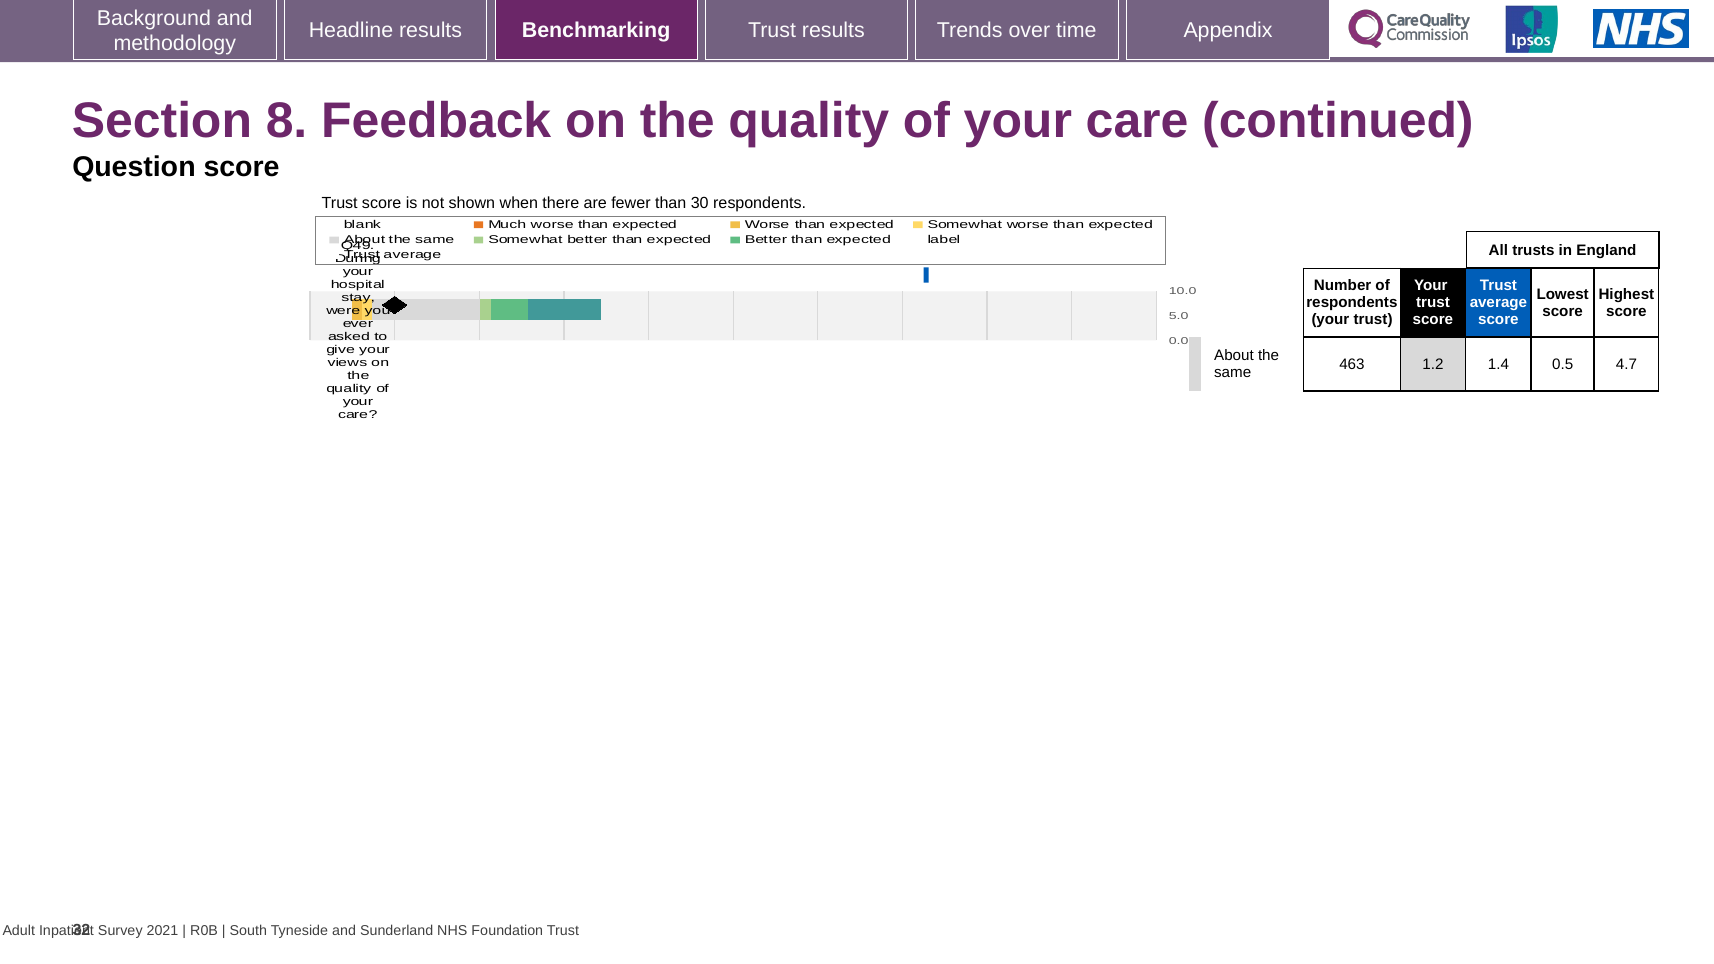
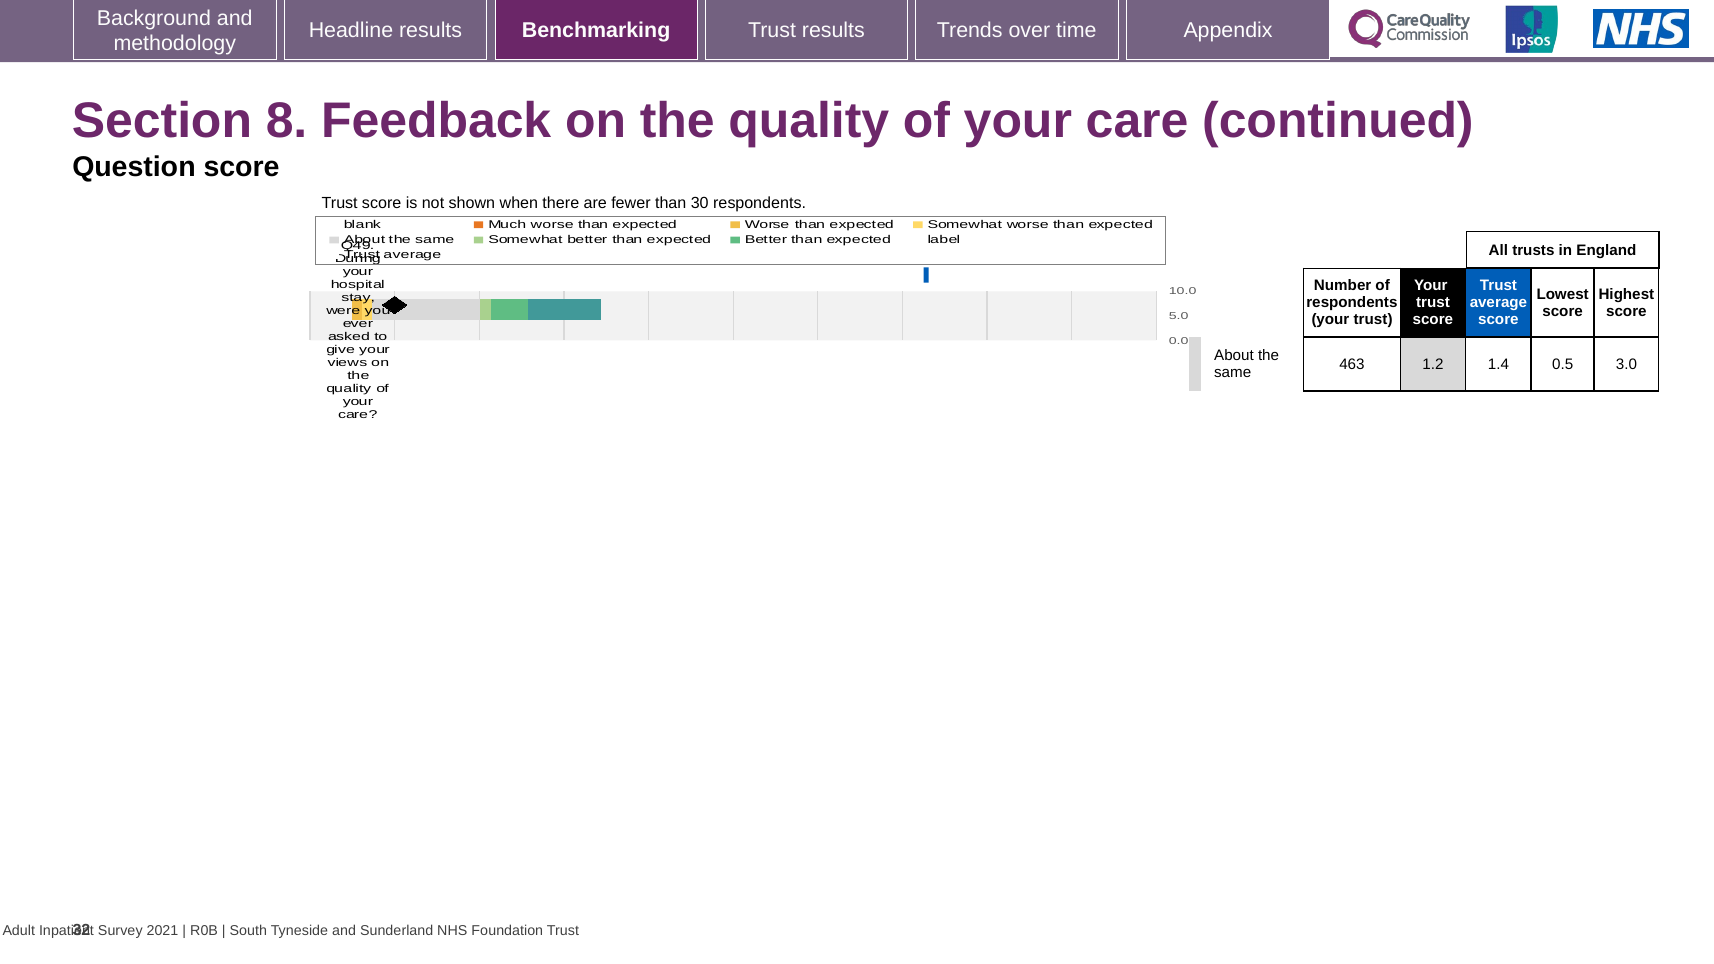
4.7: 4.7 -> 3.0
